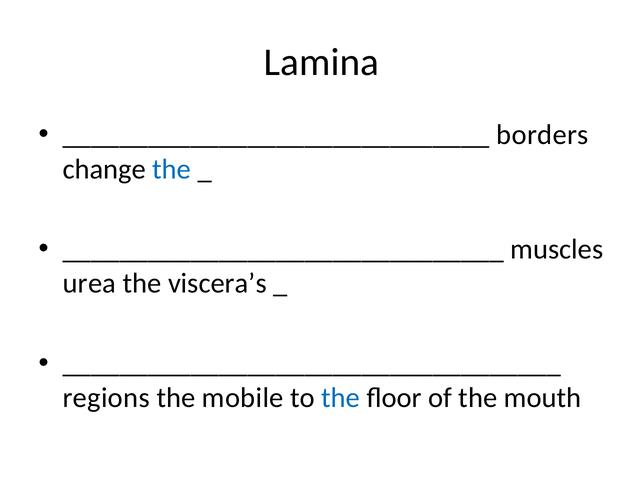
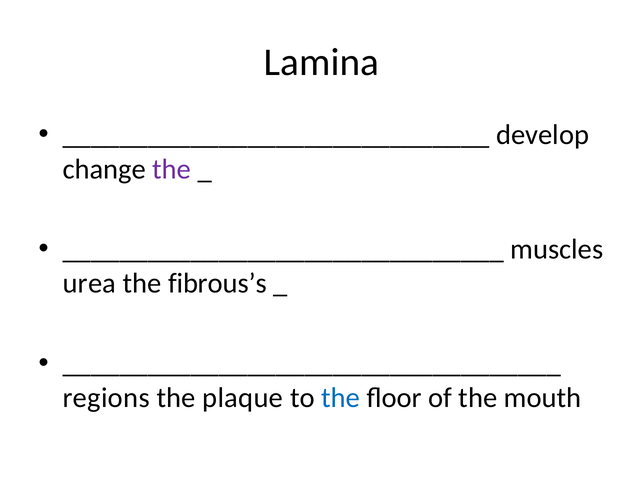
borders: borders -> develop
the at (172, 169) colour: blue -> purple
viscera’s: viscera’s -> fibrous’s
mobile: mobile -> plaque
